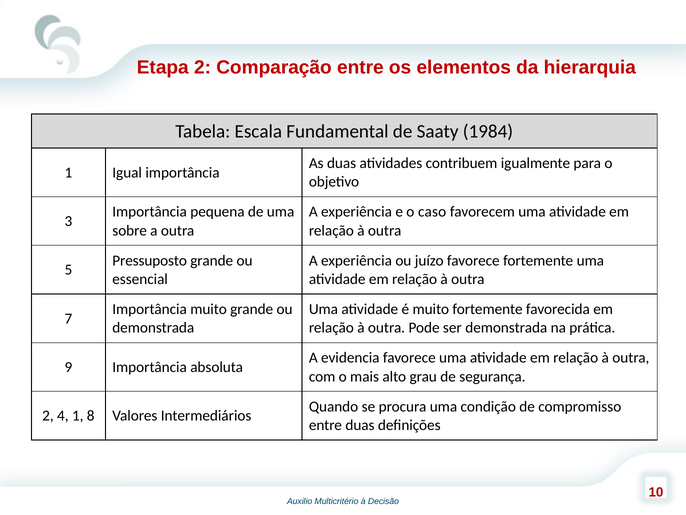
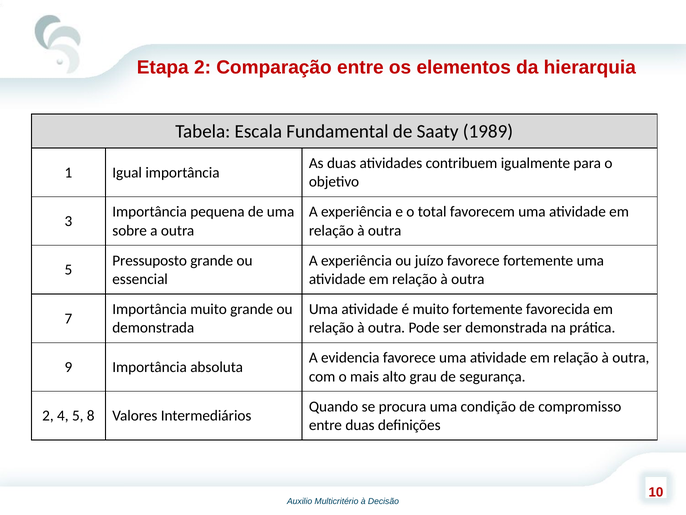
1984: 1984 -> 1989
caso: caso -> total
4 1: 1 -> 5
